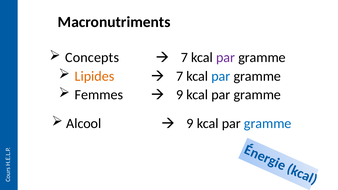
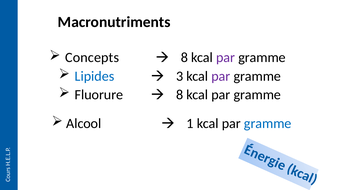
7 at (184, 57): 7 -> 8
Lipides colour: orange -> blue
7 at (180, 76): 7 -> 3
par at (221, 76) colour: blue -> purple
Femmes: Femmes -> Fluorure
9 at (180, 95): 9 -> 8
9 at (190, 124): 9 -> 1
